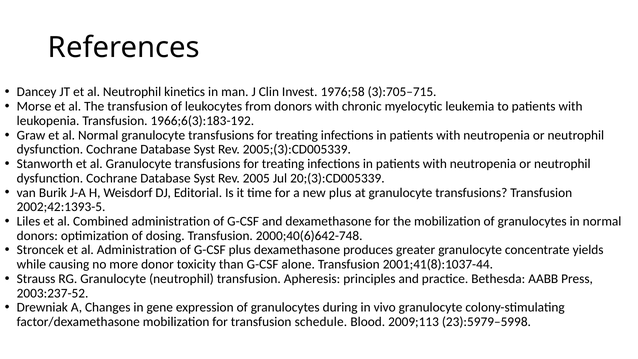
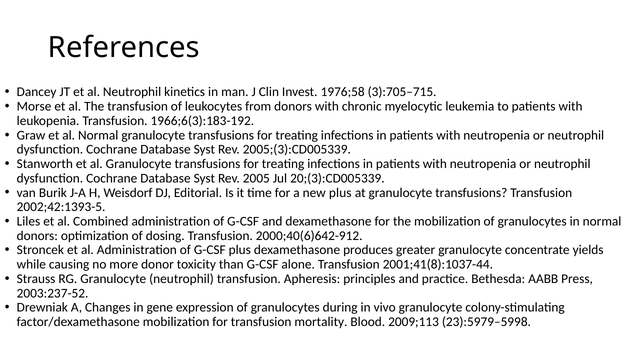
2000;40(6)642-748: 2000;40(6)642-748 -> 2000;40(6)642-912
schedule: schedule -> mortality
